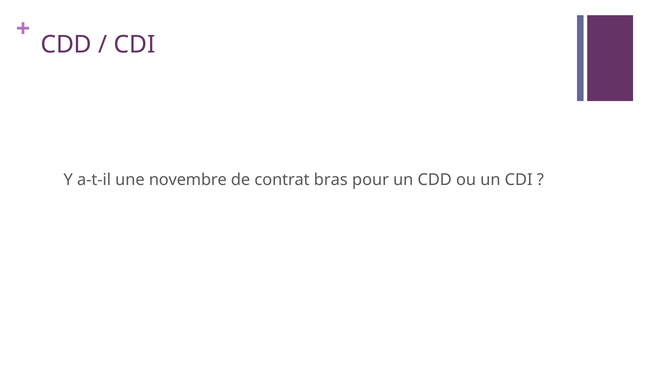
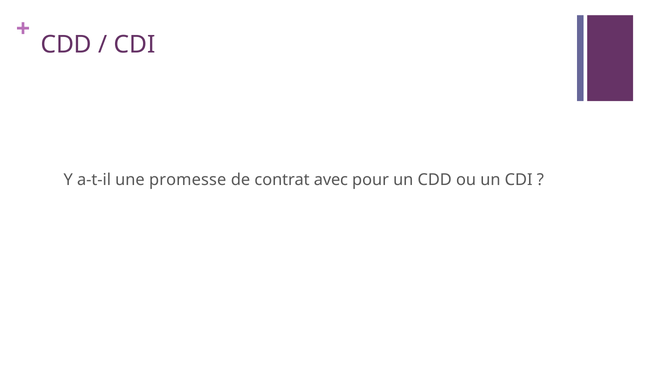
novembre: novembre -> promesse
bras: bras -> avec
